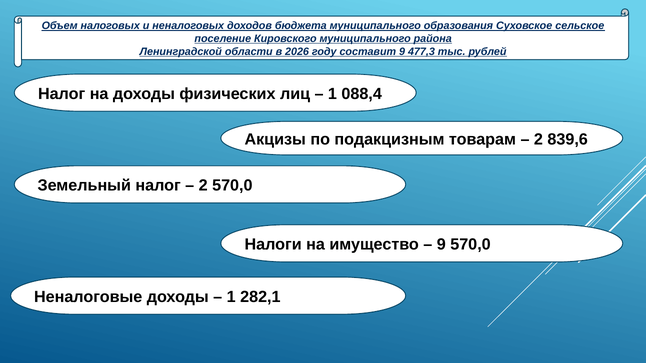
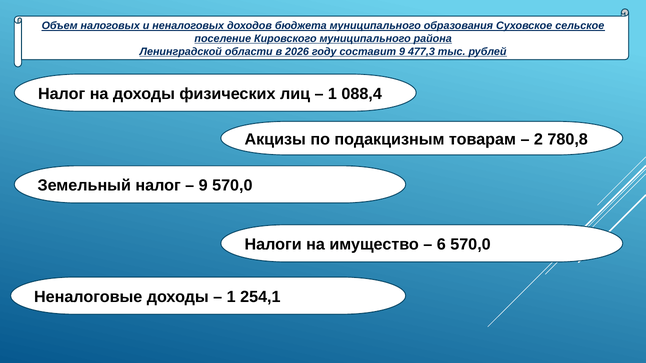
839,6: 839,6 -> 780,8
2 at (203, 186): 2 -> 9
9 at (441, 245): 9 -> 6
282,1: 282,1 -> 254,1
